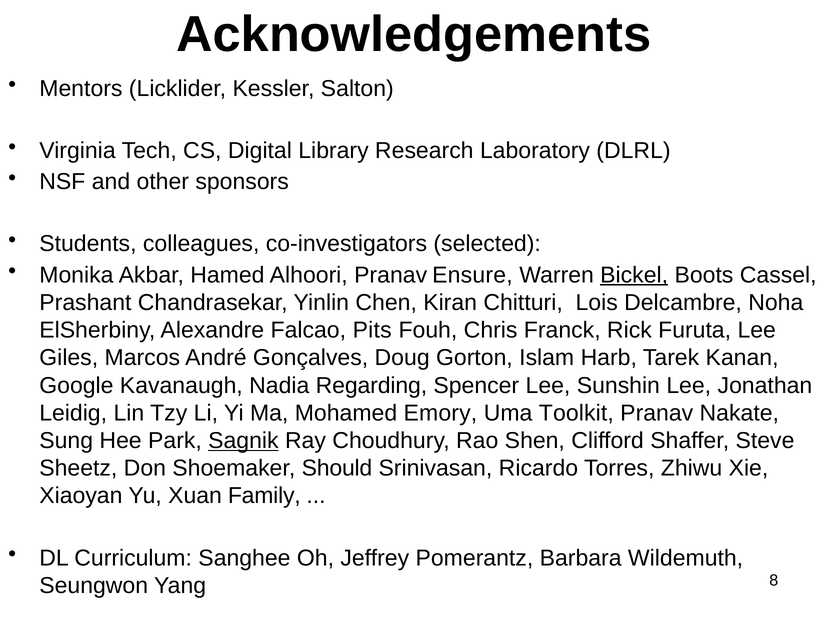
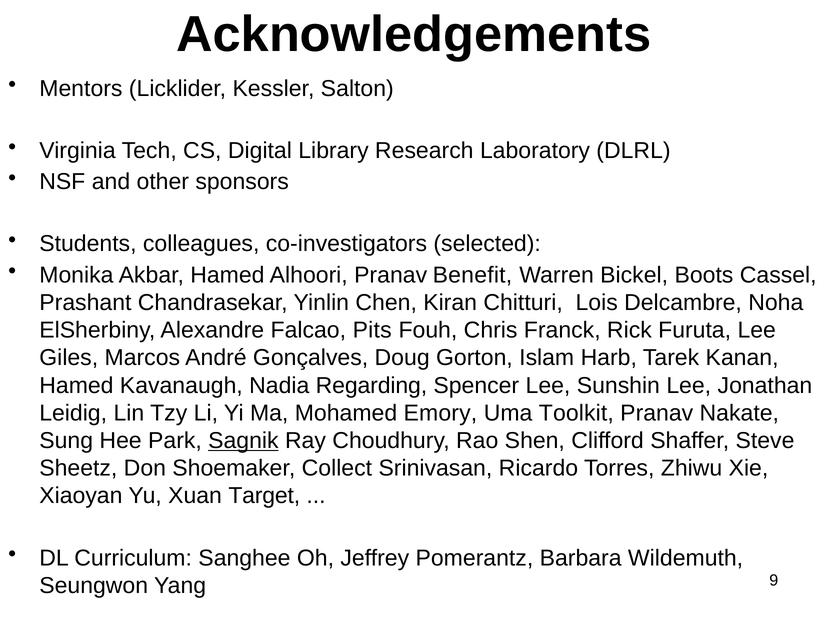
Ensure: Ensure -> Benefit
Bickel underline: present -> none
Google at (76, 385): Google -> Hamed
Should: Should -> Collect
Family: Family -> Target
8: 8 -> 9
